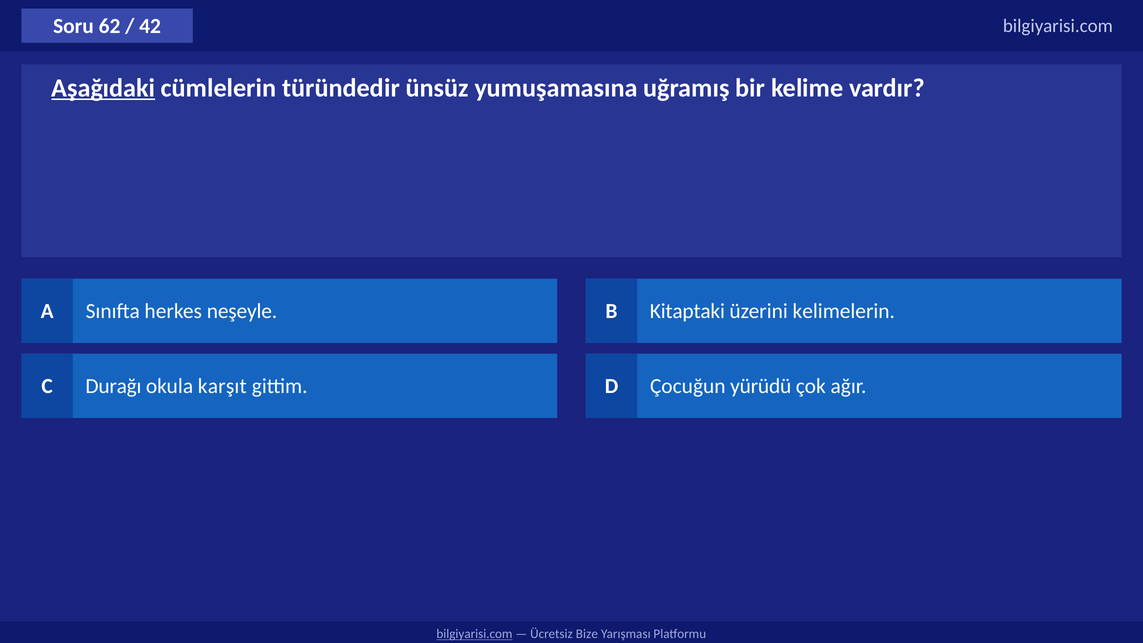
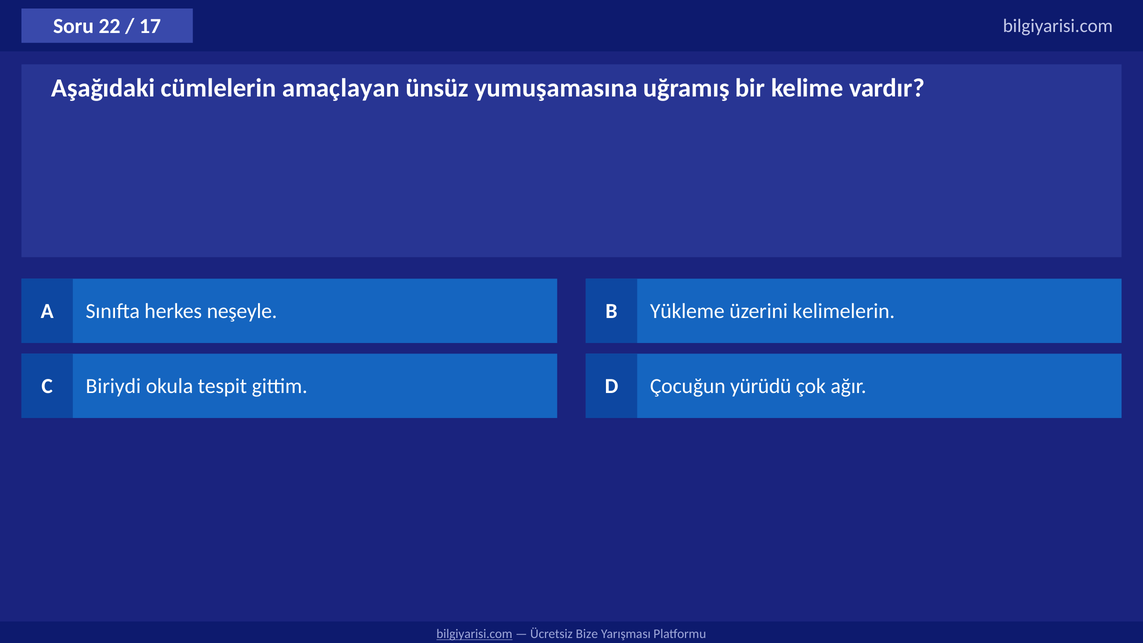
62: 62 -> 22
42: 42 -> 17
Aşağıdaki underline: present -> none
türündedir: türündedir -> amaçlayan
Kitaptaki: Kitaptaki -> Yükleme
Durağı: Durağı -> Biriydi
karşıt: karşıt -> tespit
